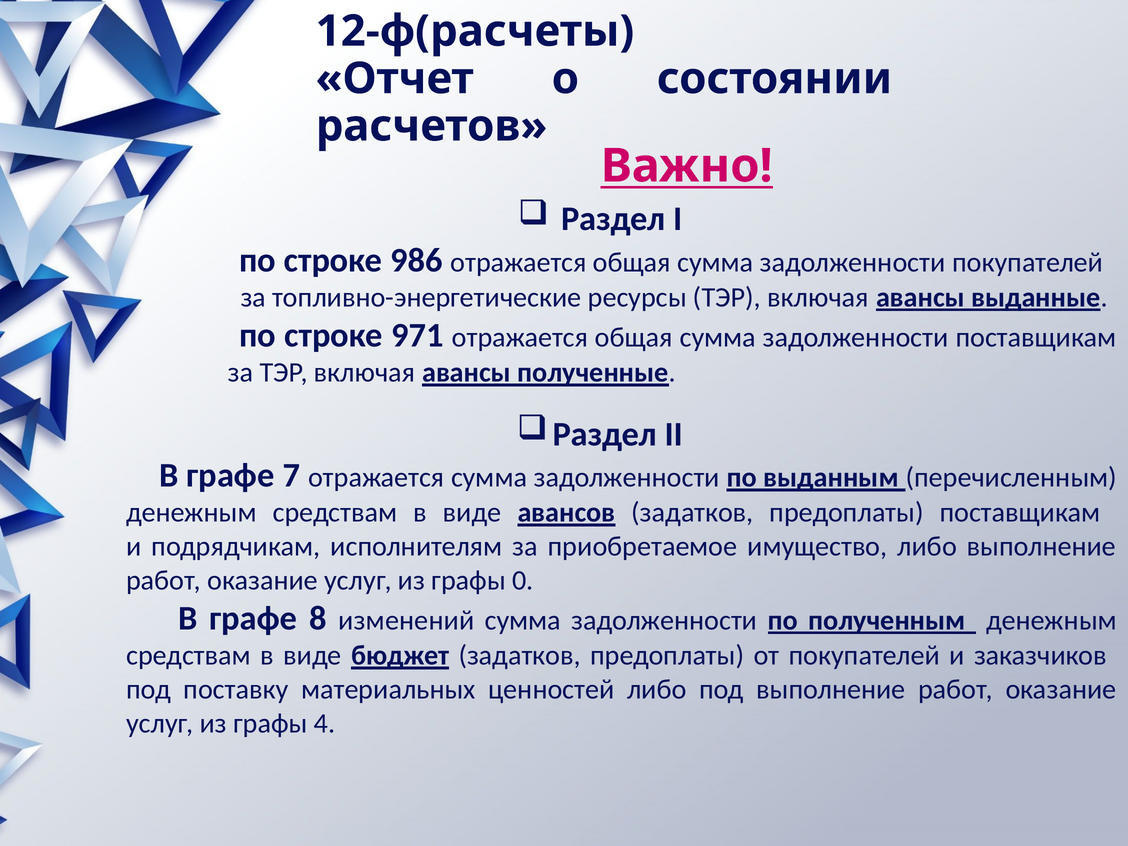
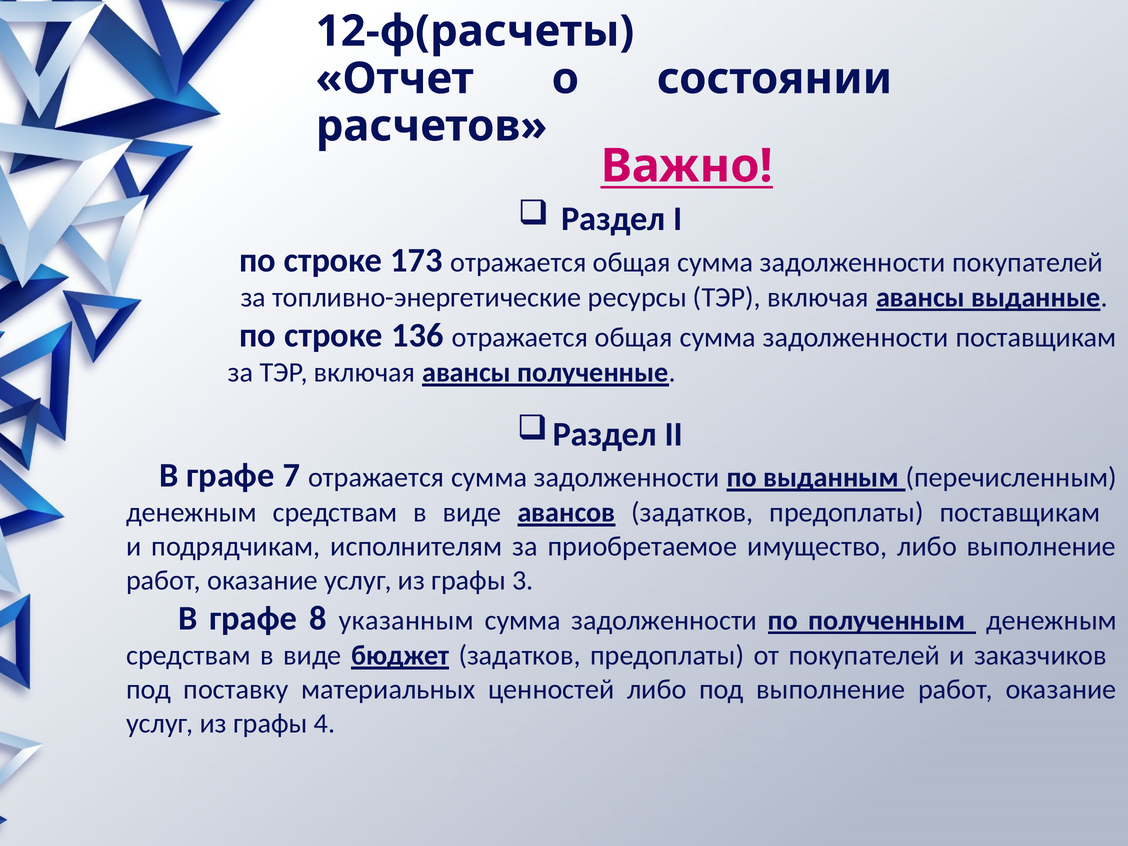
986: 986 -> 173
971: 971 -> 136
0: 0 -> 3
изменений: изменений -> указанным
